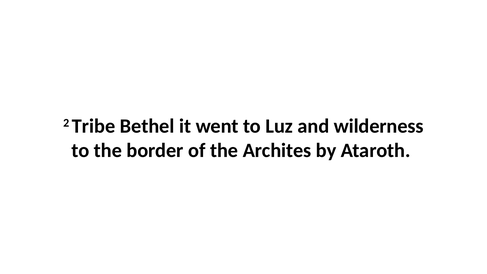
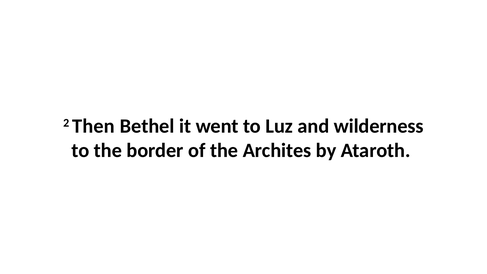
Tribe: Tribe -> Then
